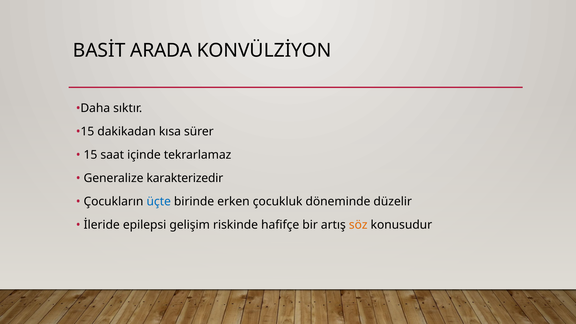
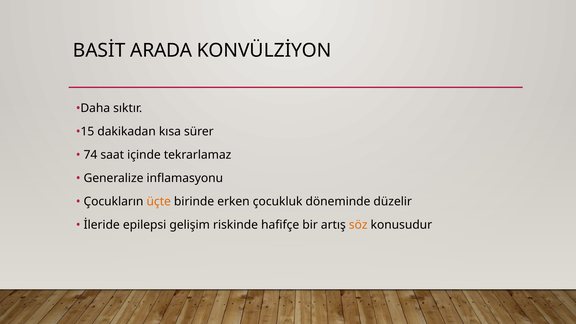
15: 15 -> 74
karakterizedir: karakterizedir -> inflamasyonu
üçte colour: blue -> orange
